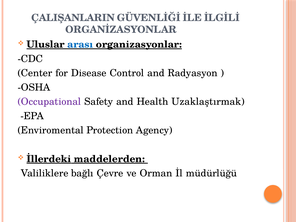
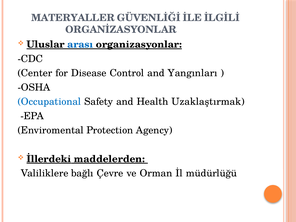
ÇALIŞANLARIN: ÇALIŞANLARIN -> MATERYALLER
Radyasyon: Radyasyon -> Yangınları
Occupational colour: purple -> blue
